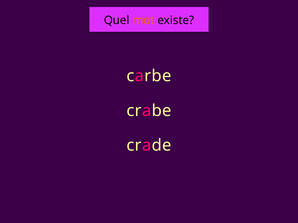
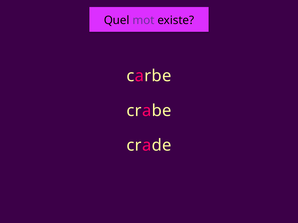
mot colour: orange -> purple
